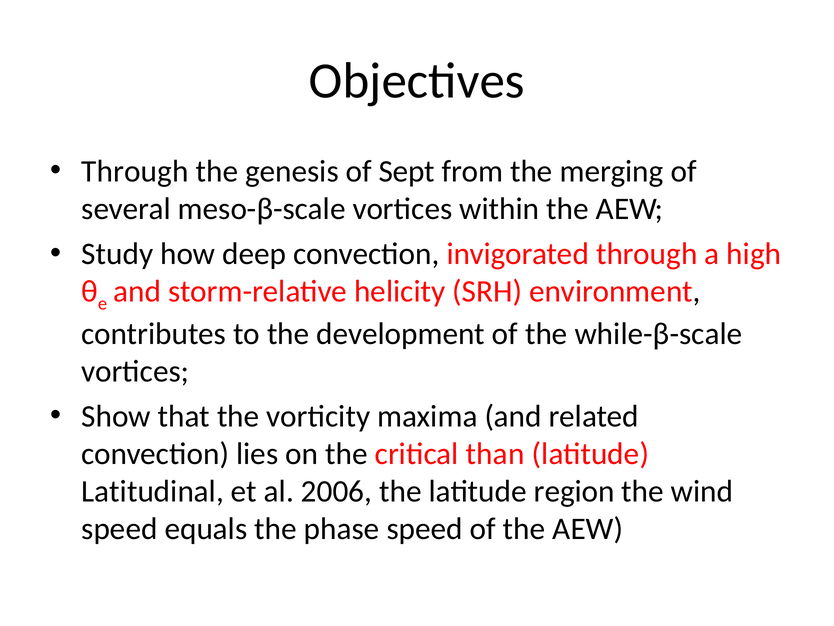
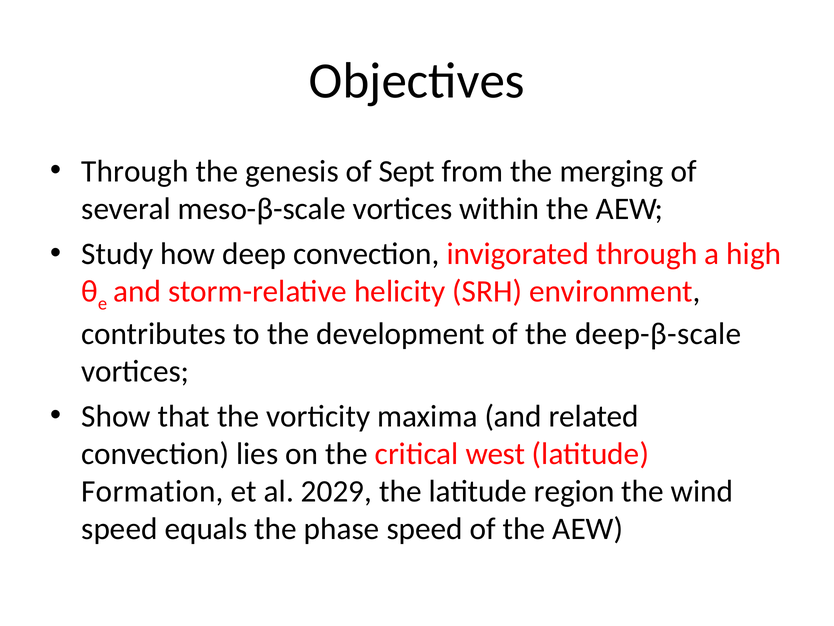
while-β-scale: while-β-scale -> deep-β-scale
than: than -> west
Latitudinal: Latitudinal -> Formation
2006: 2006 -> 2029
